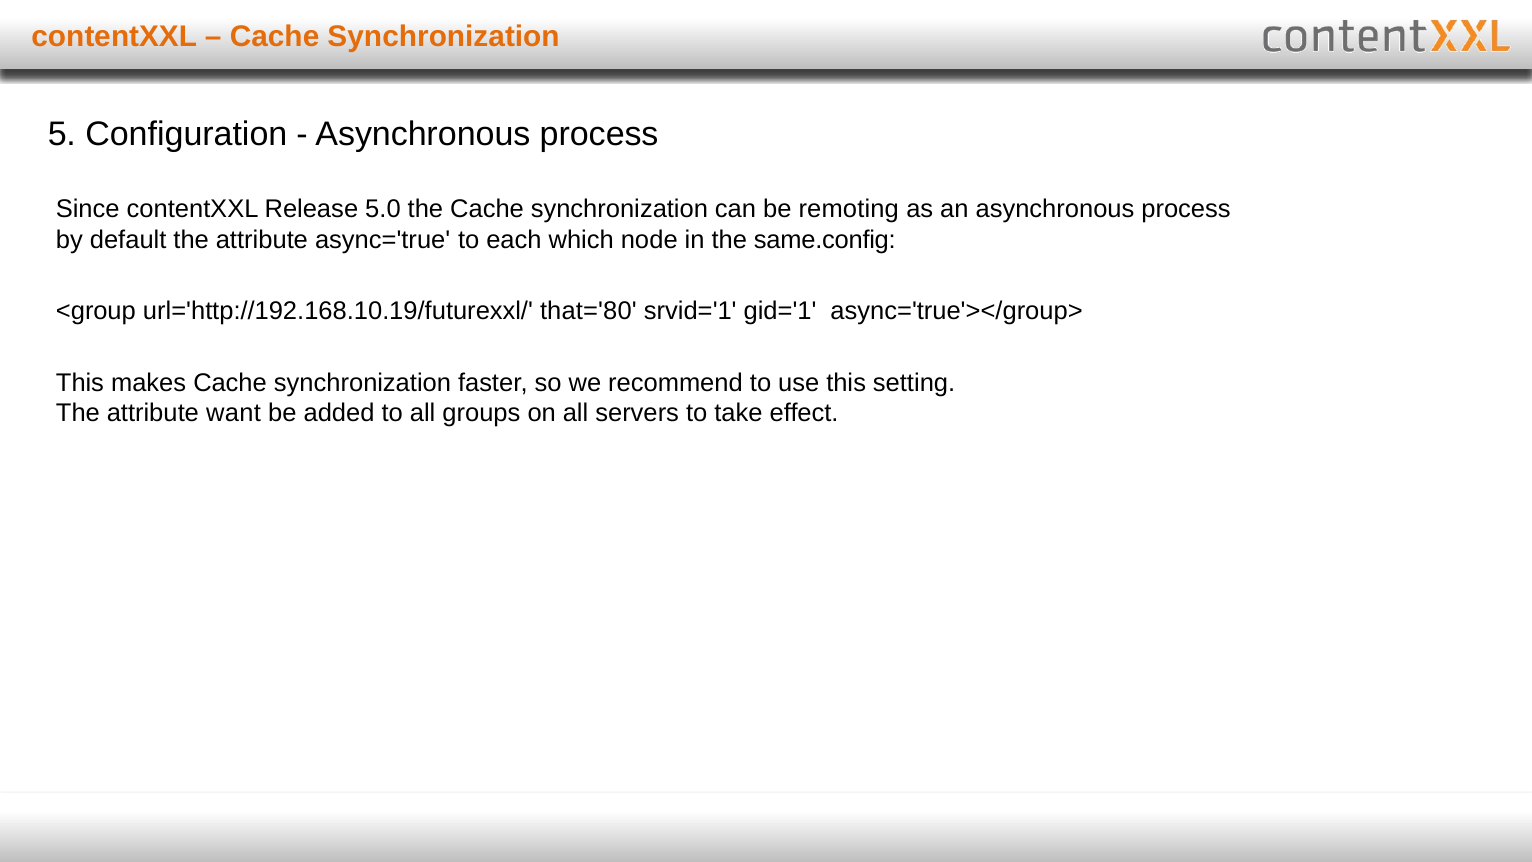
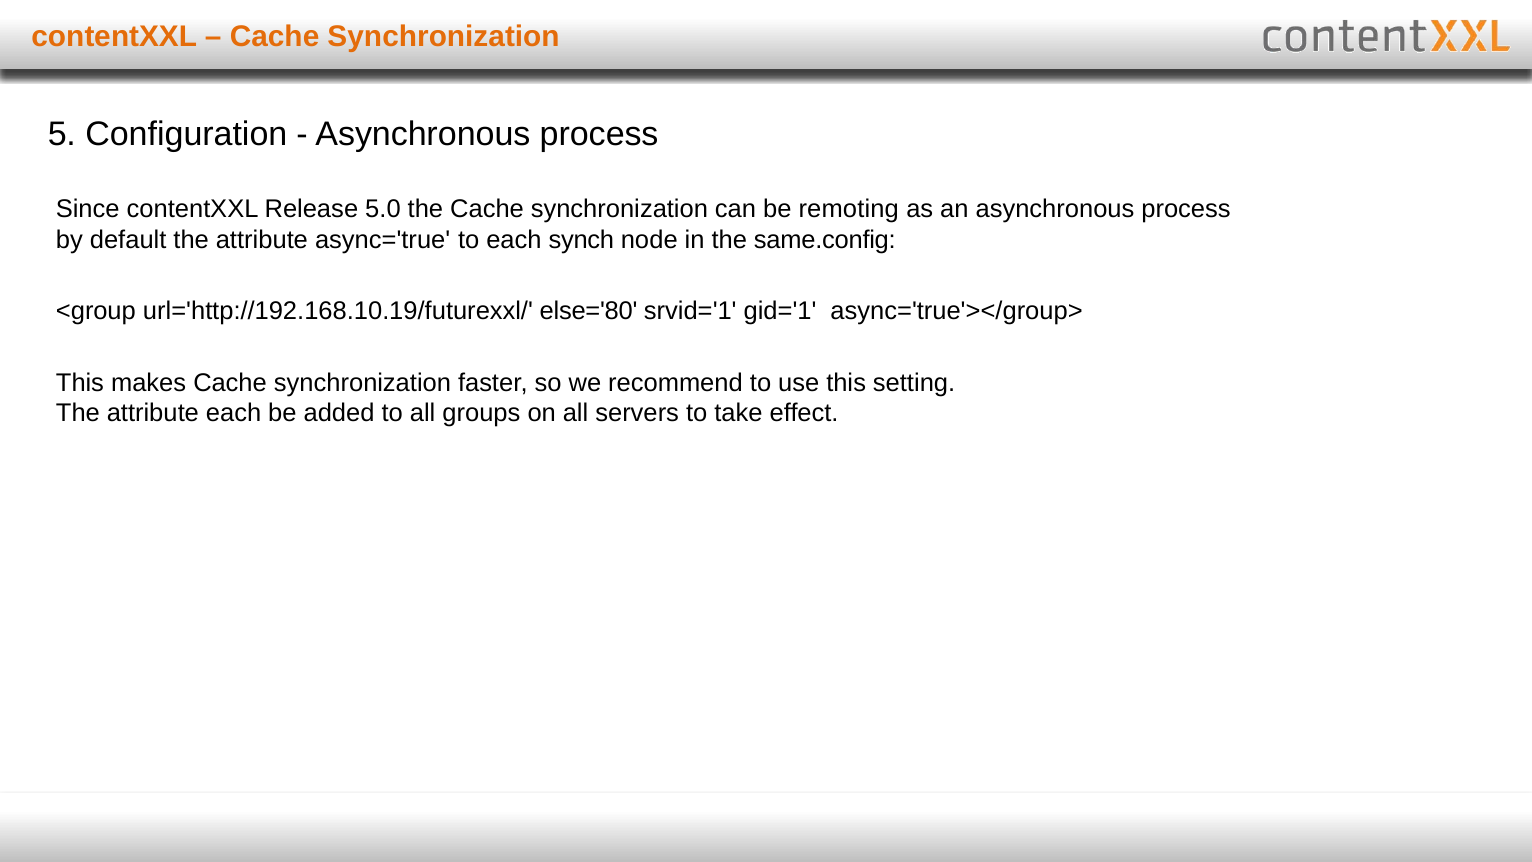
which: which -> synch
that='80: that='80 -> else='80
attribute want: want -> each
